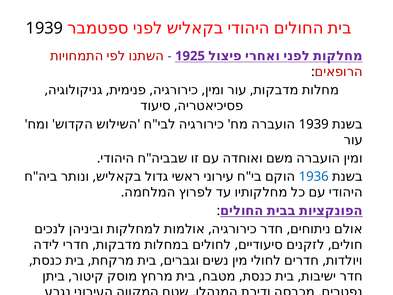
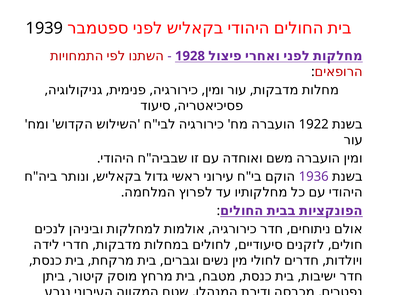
1925: 1925 -> 1928
1939 at (314, 124): 1939 -> 1922
1936 colour: blue -> purple
